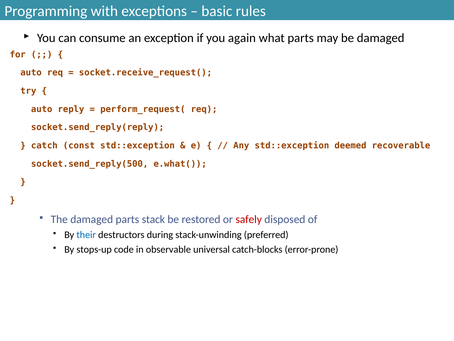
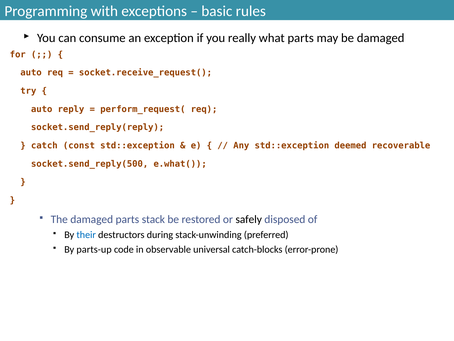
again: again -> really
safely colour: red -> black
stops-up: stops-up -> parts-up
